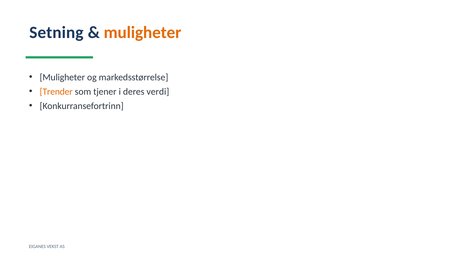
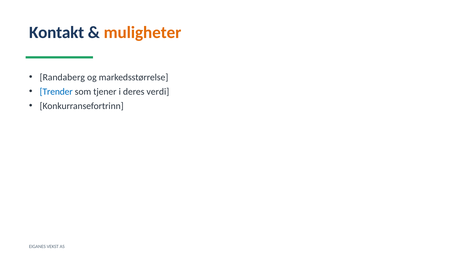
Setning: Setning -> Kontakt
Muligheter at (62, 77): Muligheter -> Randaberg
Trender colour: orange -> blue
